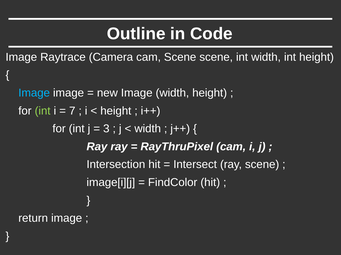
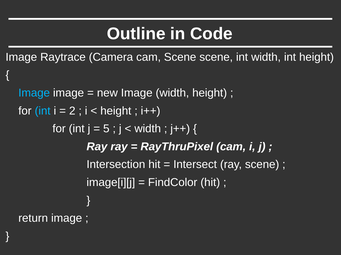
int at (43, 111) colour: light green -> light blue
7: 7 -> 2
3: 3 -> 5
